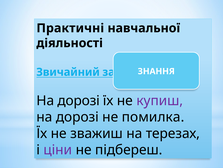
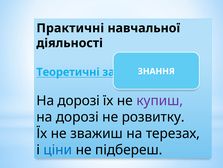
Звичайний: Звичайний -> Теоретичні
помилка: помилка -> розвитку
ціни colour: purple -> blue
